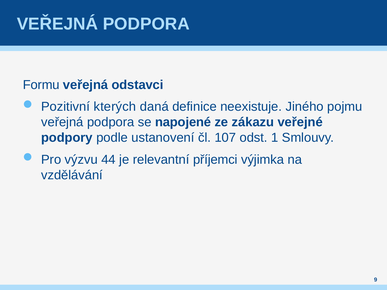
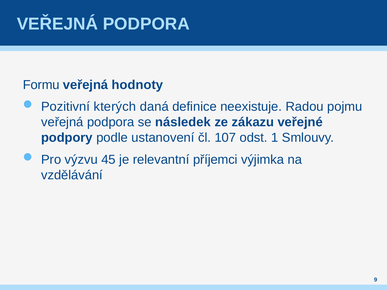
odstavci: odstavci -> hodnoty
Jiného: Jiného -> Radou
napojené: napojené -> následek
44: 44 -> 45
